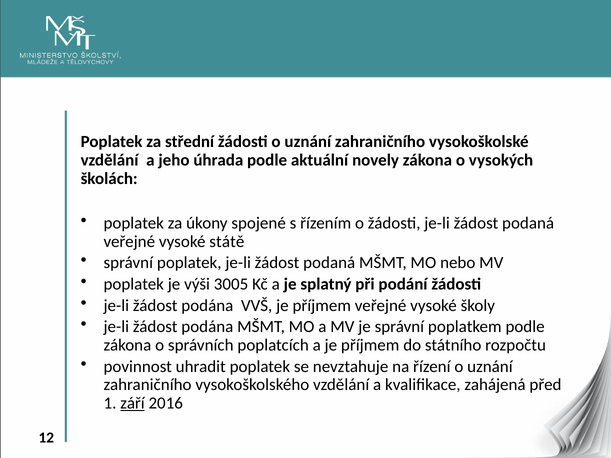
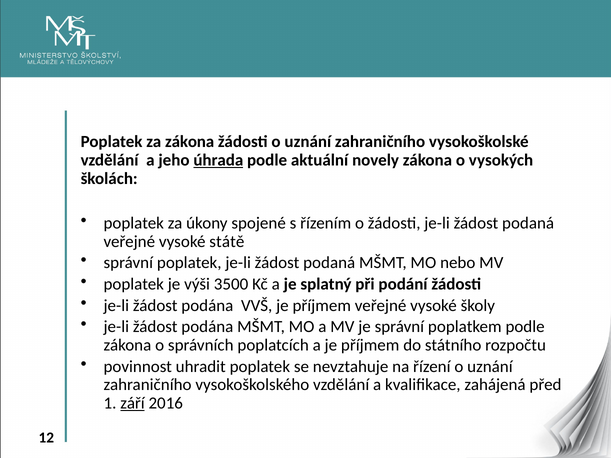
za střední: střední -> zákona
úhrada underline: none -> present
3005: 3005 -> 3500
